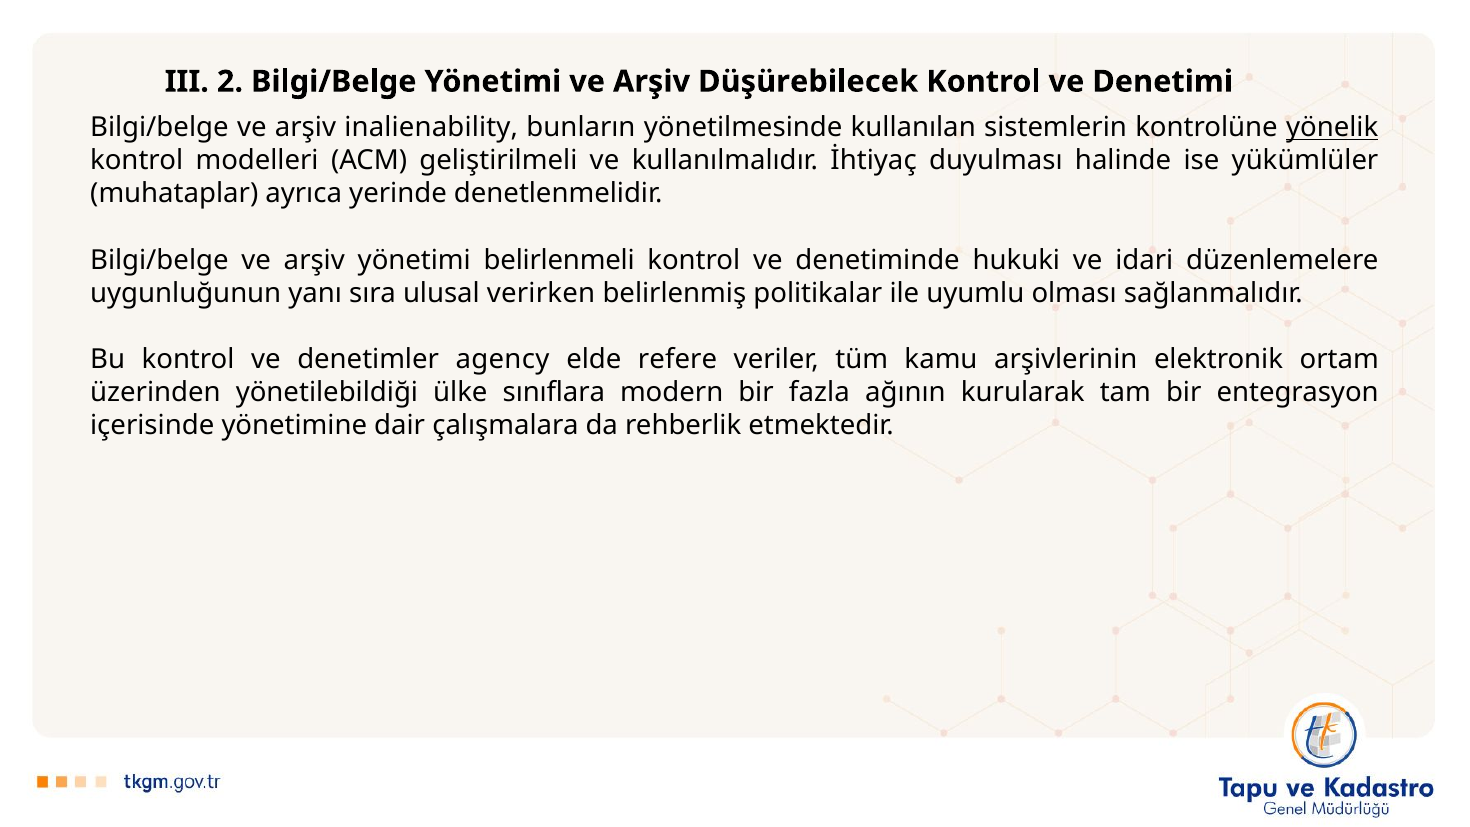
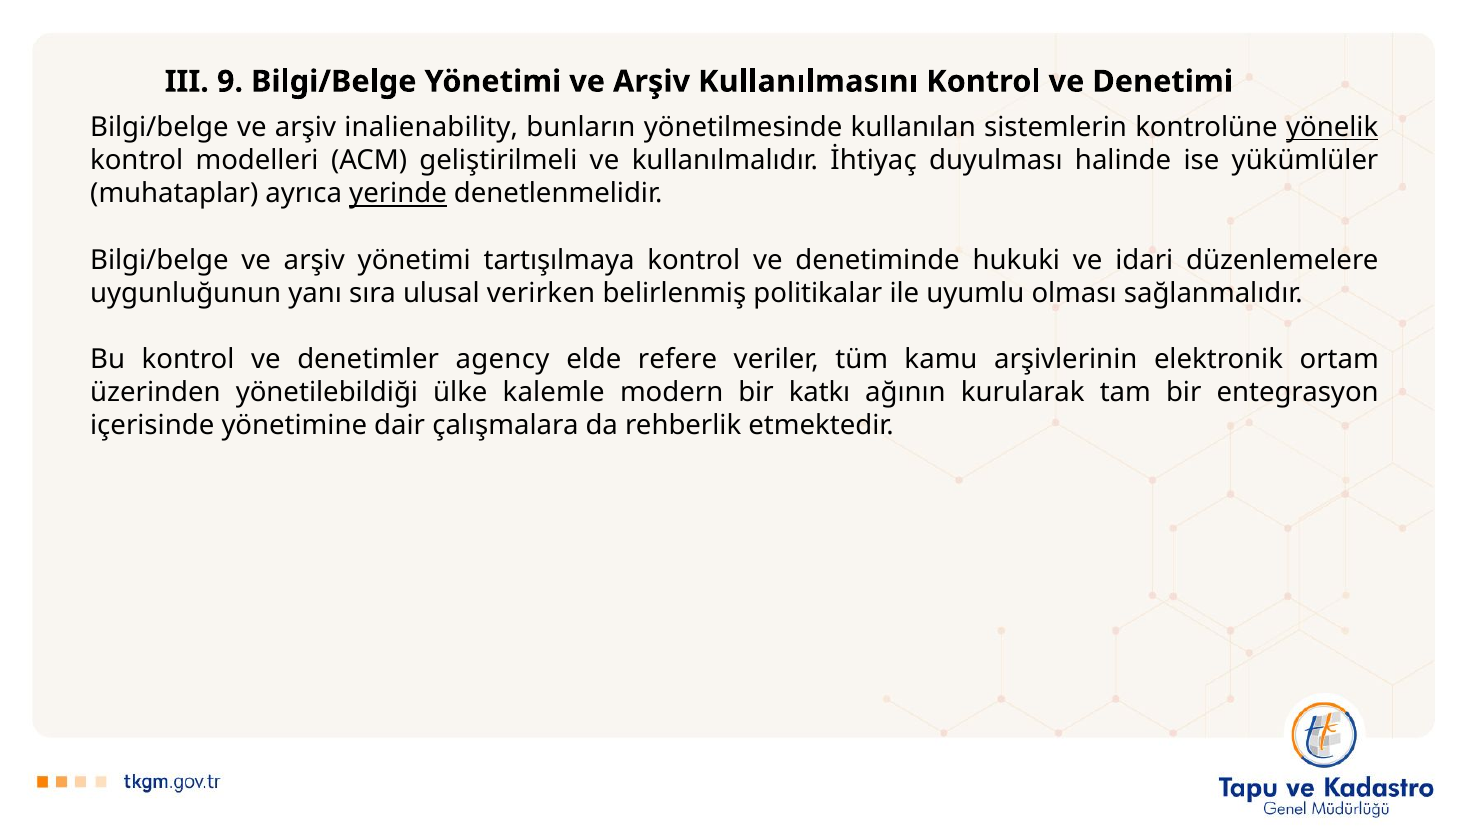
2: 2 -> 9
Düşürebilecek: Düşürebilecek -> Kullanılmasını
yerinde underline: none -> present
belirlenmeli: belirlenmeli -> tartışılmaya
sınıflara: sınıflara -> kalemle
fazla: fazla -> katkı
